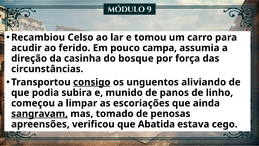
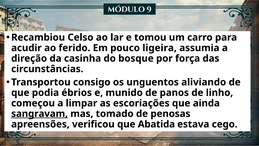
campa: campa -> ligeira
consigo underline: present -> none
subira: subira -> ébrios
